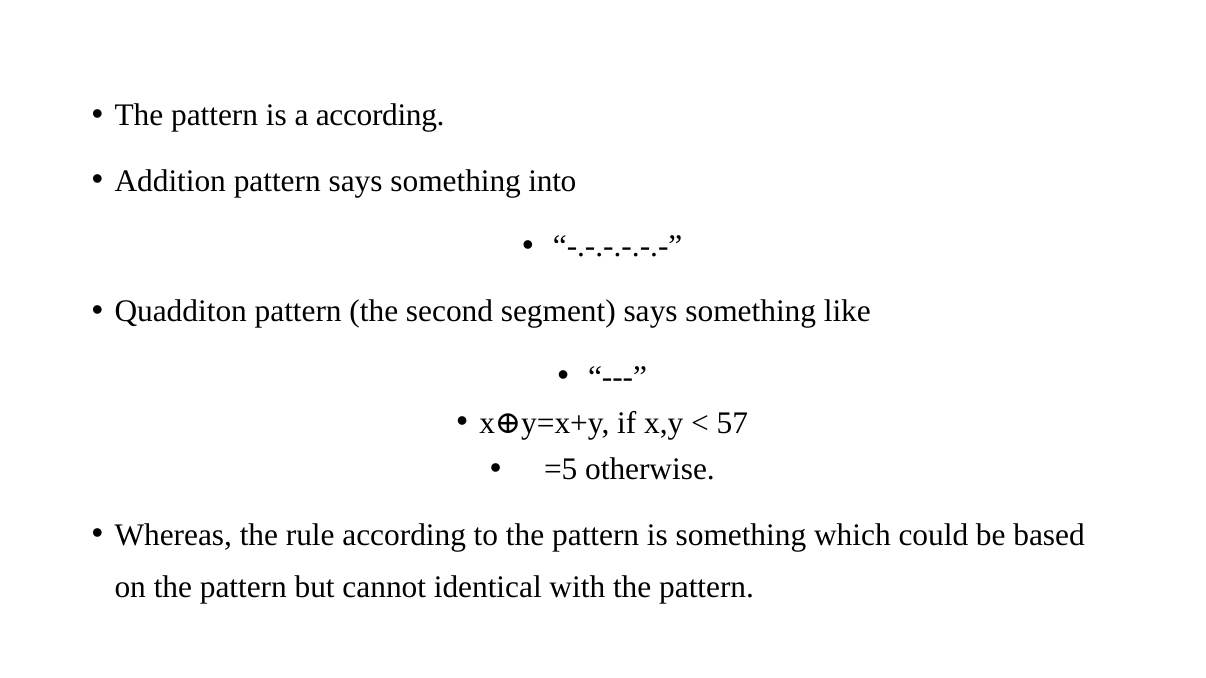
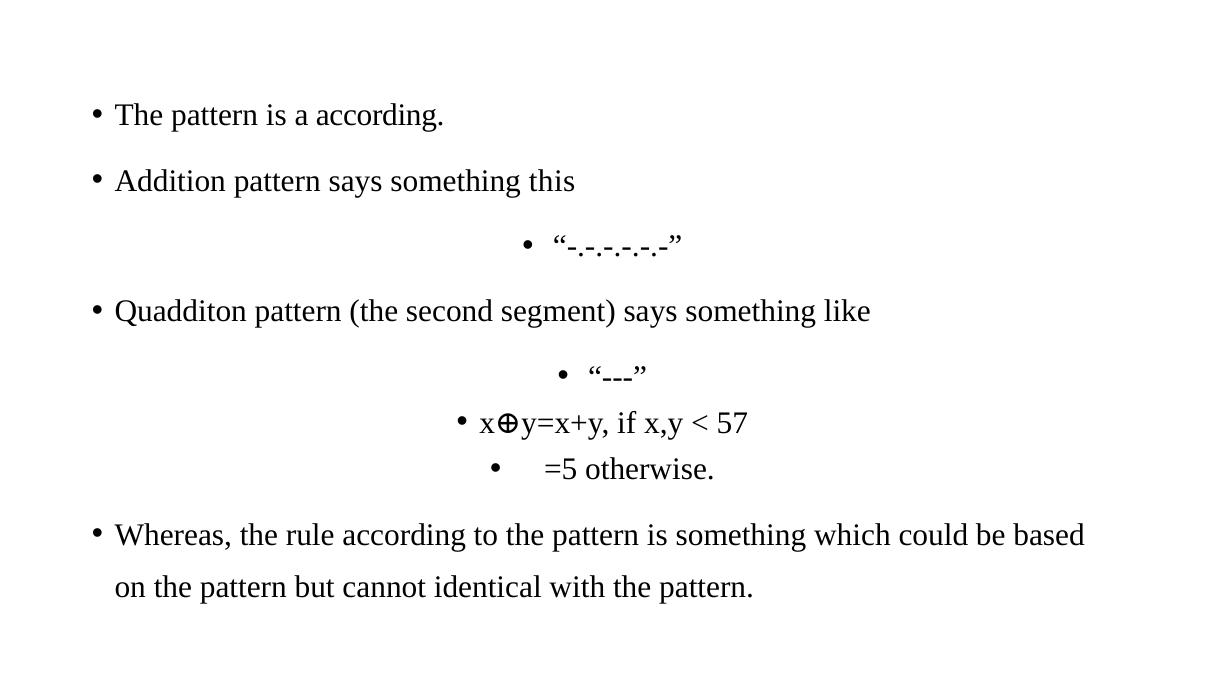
into: into -> this
